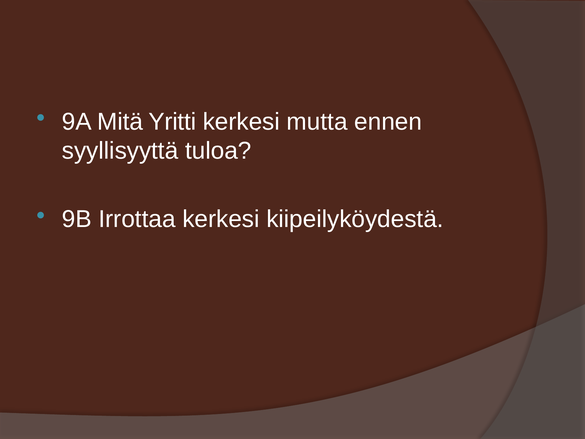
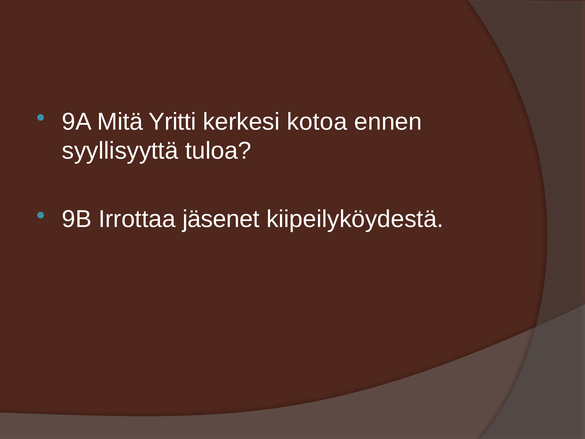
mutta: mutta -> kotoa
Irrottaa kerkesi: kerkesi -> jäsenet
